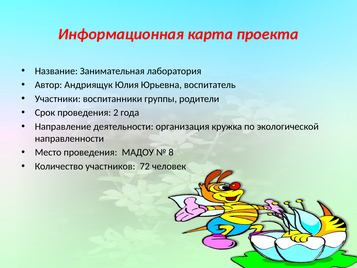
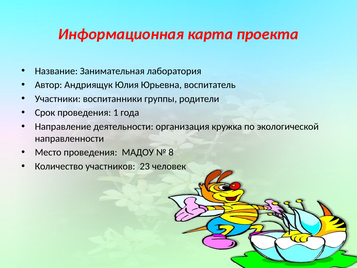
2: 2 -> 1
72: 72 -> 23
